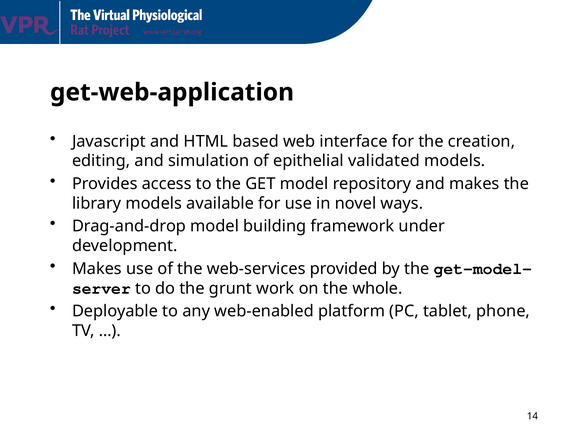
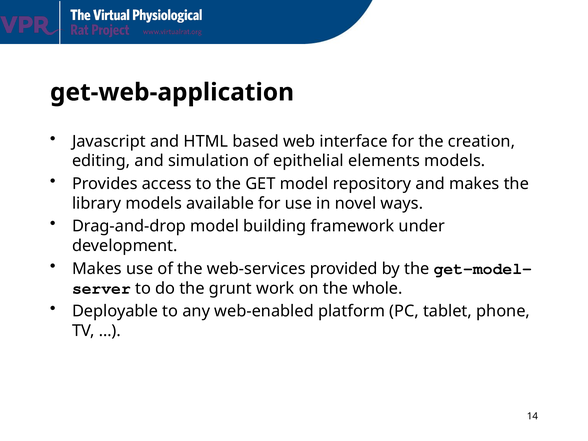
validated: validated -> elements
